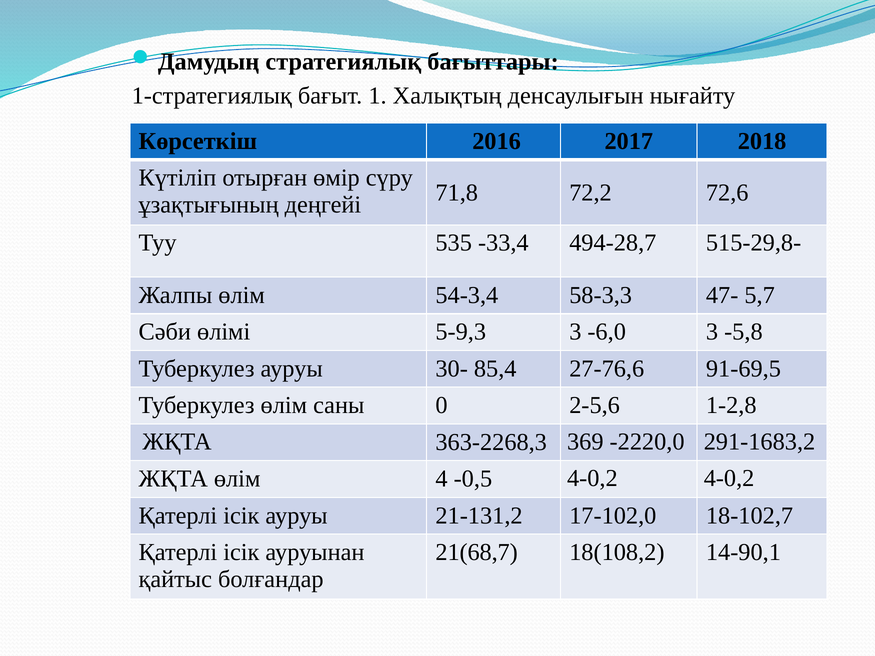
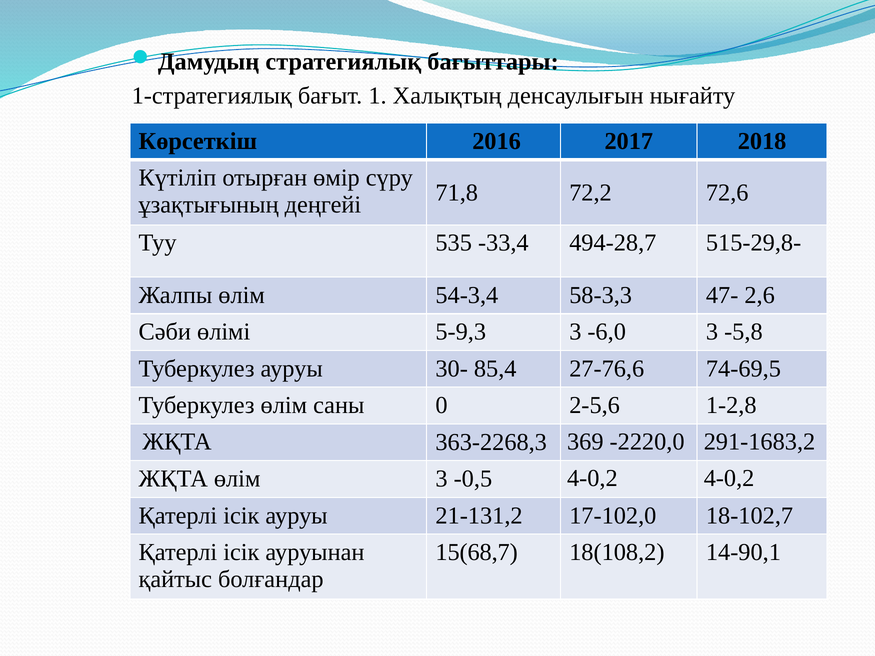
5,7: 5,7 -> 2,6
91-69,5: 91-69,5 -> 74-69,5
өлім 4: 4 -> 3
21(68,7: 21(68,7 -> 15(68,7
